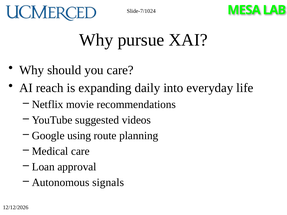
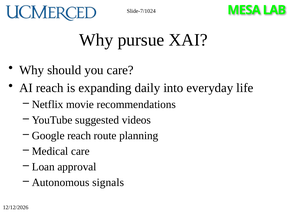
Google using: using -> reach
